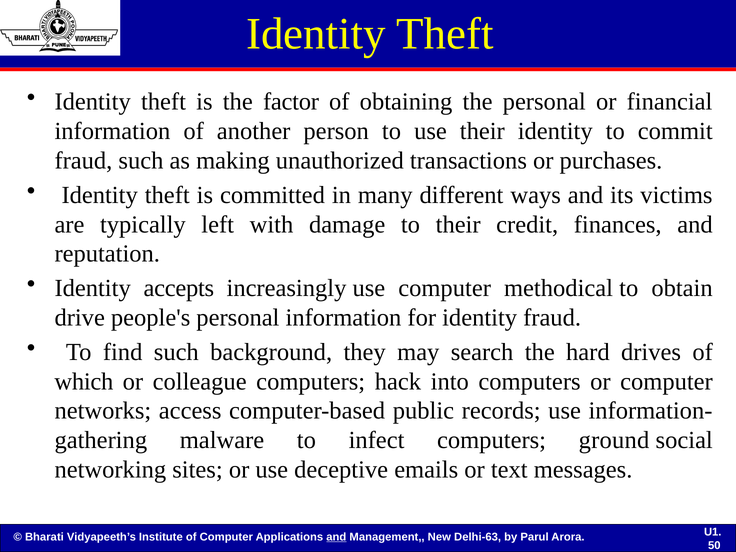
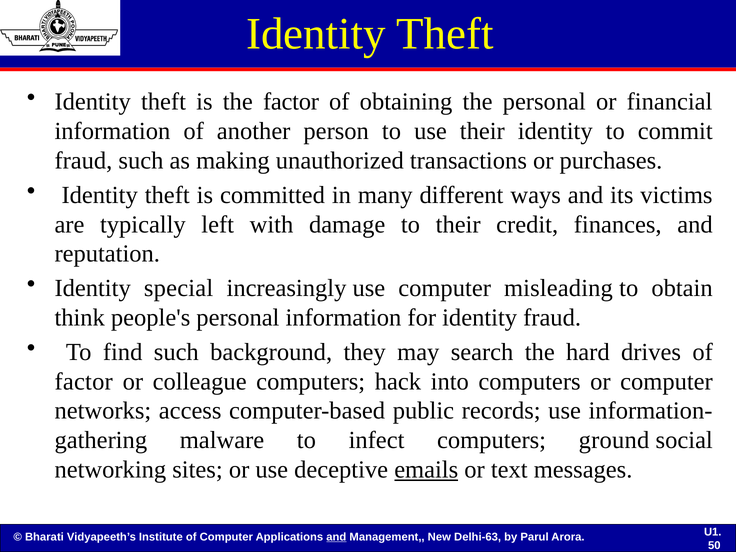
accepts: accepts -> special
methodical: methodical -> misleading
drive: drive -> think
which at (84, 381): which -> factor
emails underline: none -> present
